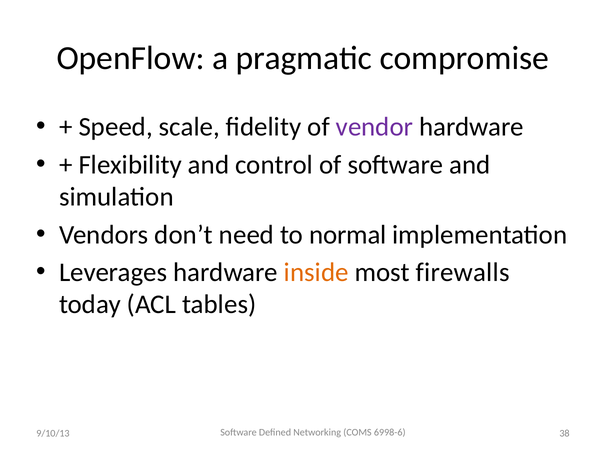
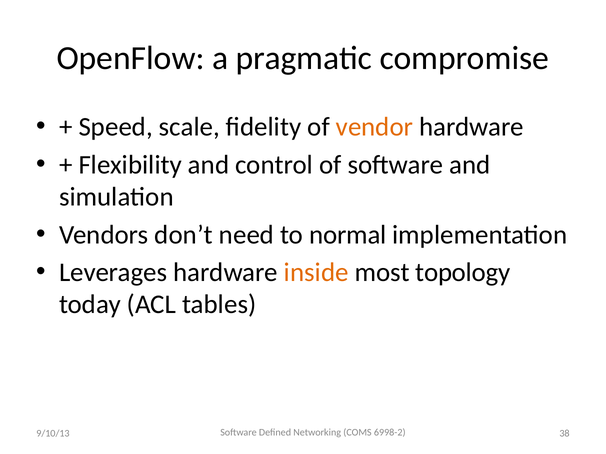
vendor colour: purple -> orange
firewalls: firewalls -> topology
6998-6: 6998-6 -> 6998-2
